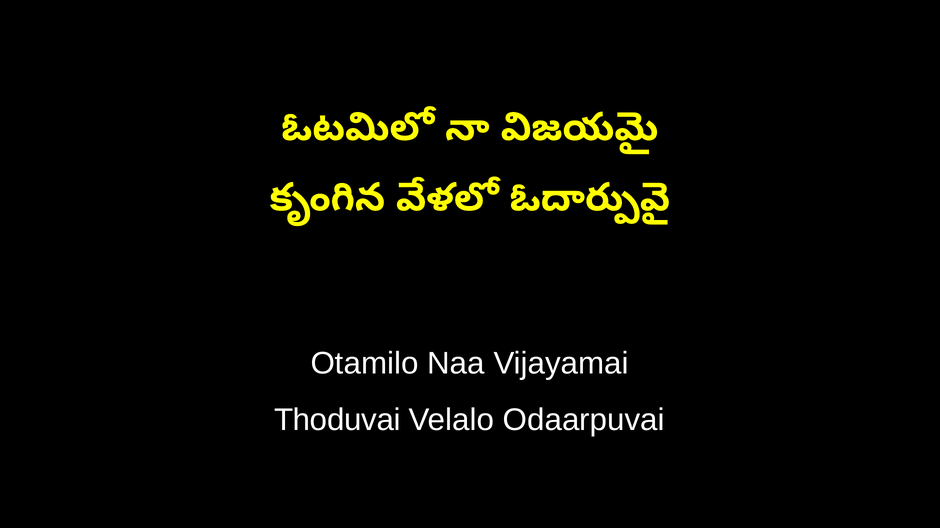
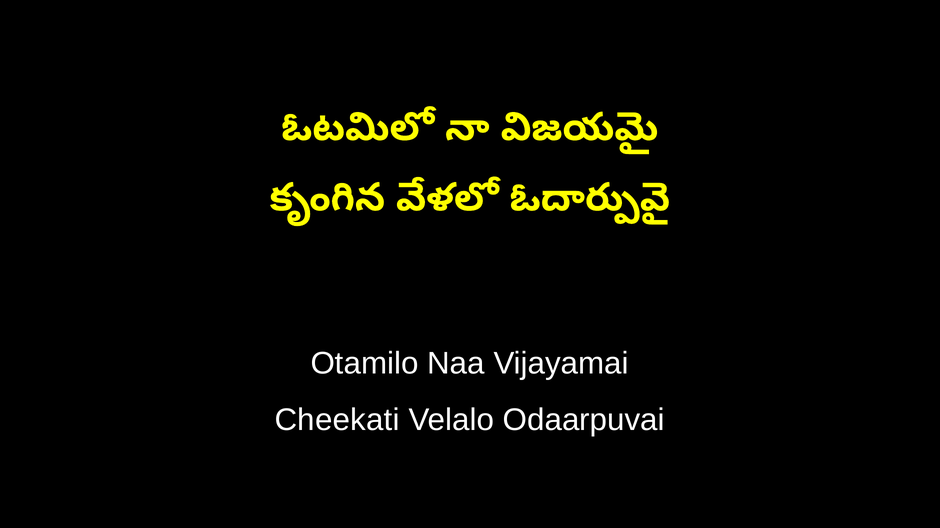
Thoduvai: Thoduvai -> Cheekati
